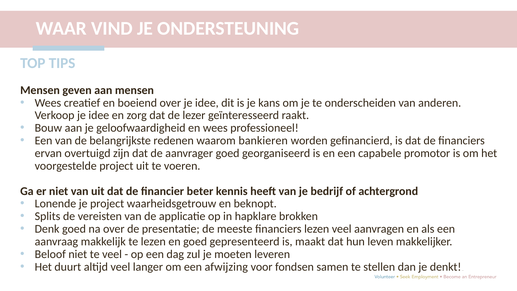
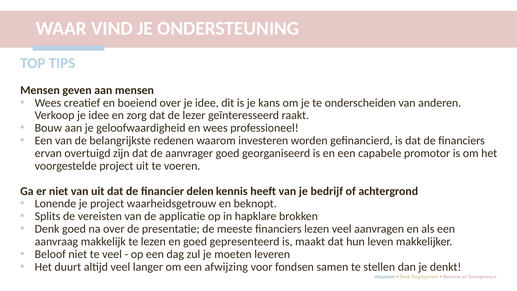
bankieren: bankieren -> investeren
beter: beter -> delen
